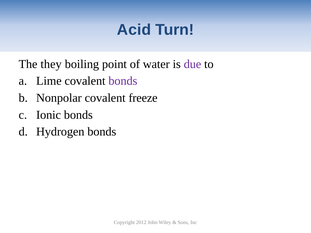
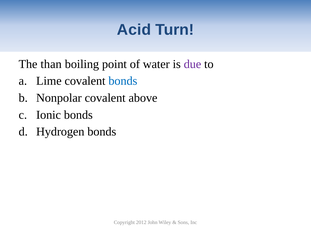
they: they -> than
bonds at (123, 81) colour: purple -> blue
freeze: freeze -> above
